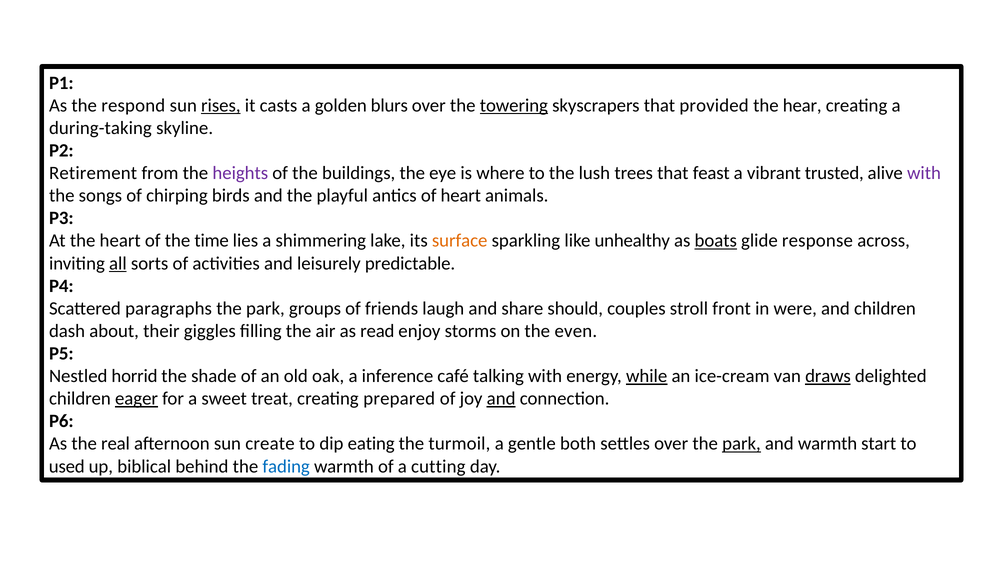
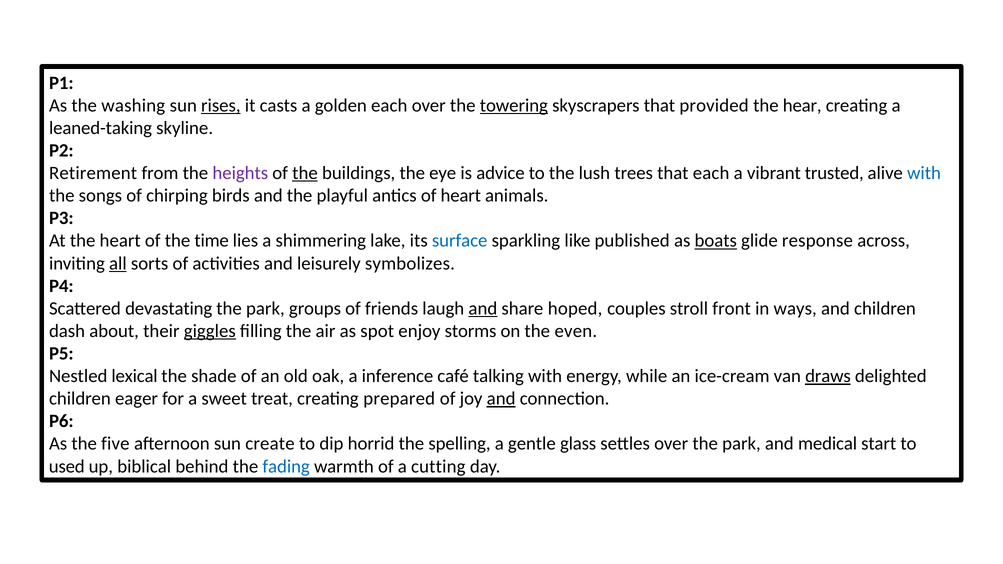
respond: respond -> washing
golden blurs: blurs -> each
during-taking: during-taking -> leaned-taking
the at (305, 173) underline: none -> present
where: where -> advice
that feast: feast -> each
with at (924, 173) colour: purple -> blue
surface colour: orange -> blue
unhealthy: unhealthy -> published
predictable: predictable -> symbolizes
paragraphs: paragraphs -> devastating
and at (483, 309) underline: none -> present
should: should -> hoped
were: were -> ways
giggles underline: none -> present
read: read -> spot
horrid: horrid -> lexical
while underline: present -> none
eager underline: present -> none
real: real -> five
eating: eating -> horrid
turmoil: turmoil -> spelling
both: both -> glass
park at (741, 444) underline: present -> none
and warmth: warmth -> medical
